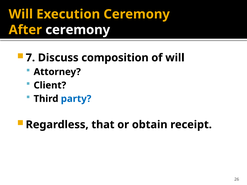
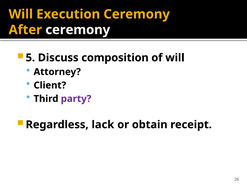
7: 7 -> 5
party colour: blue -> purple
that: that -> lack
